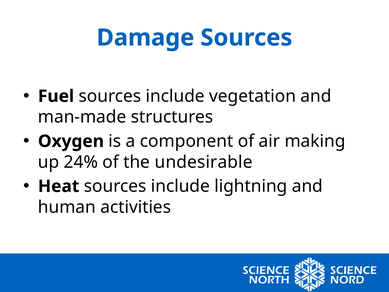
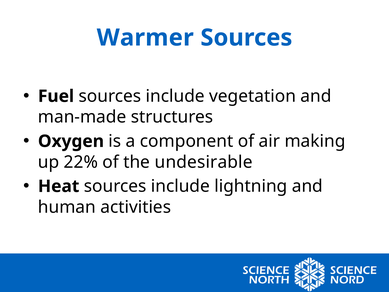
Damage: Damage -> Warmer
24%: 24% -> 22%
